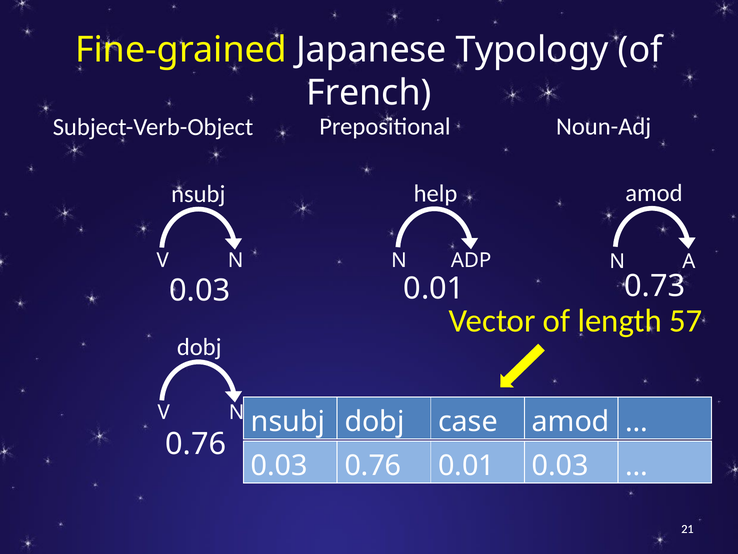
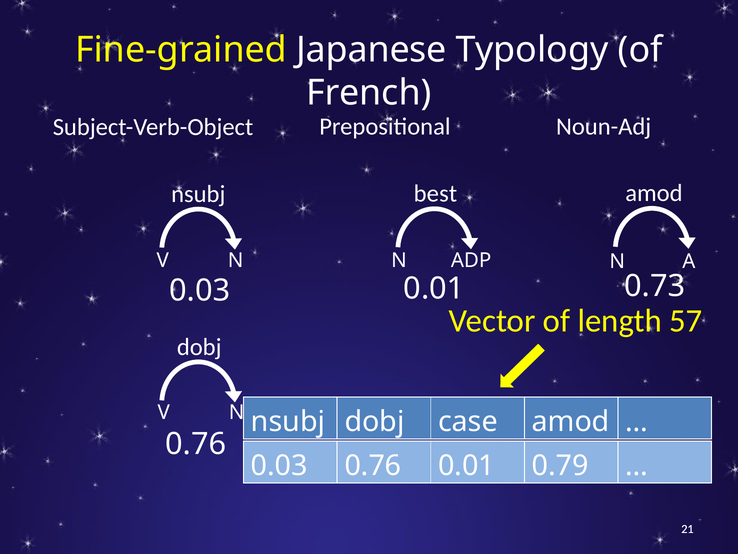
help: help -> best
0.01 0.03: 0.03 -> 0.79
